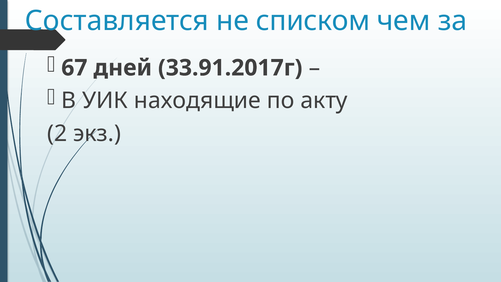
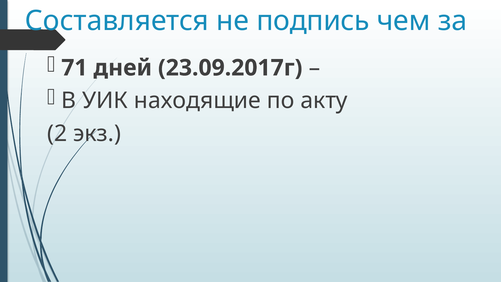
списком: списком -> подпись
67: 67 -> 71
33.91.2017г: 33.91.2017г -> 23.09.2017г
